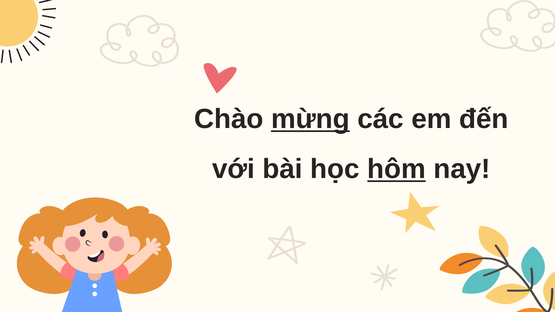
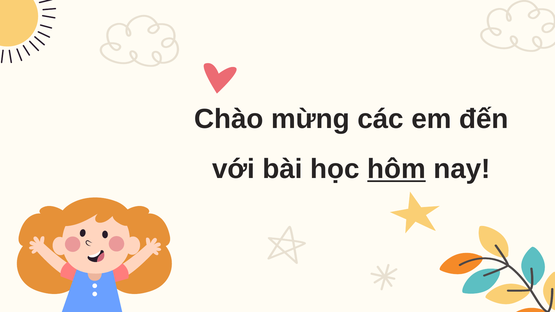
mừng underline: present -> none
